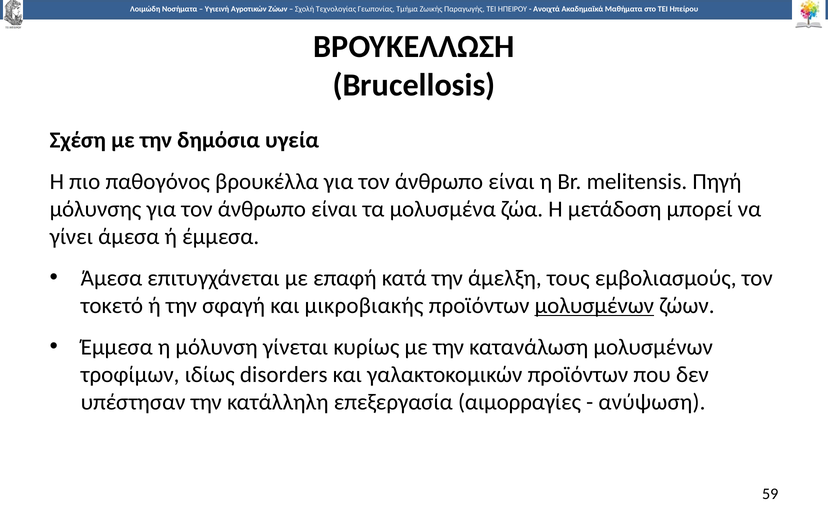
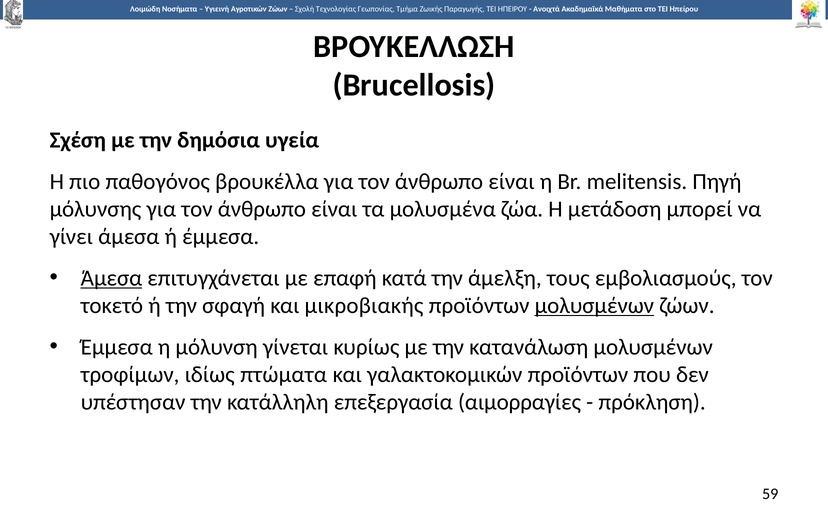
Άμεσα at (112, 278) underline: none -> present
disorders: disorders -> πτώματα
ανύψωση: ανύψωση -> πρόκληση
